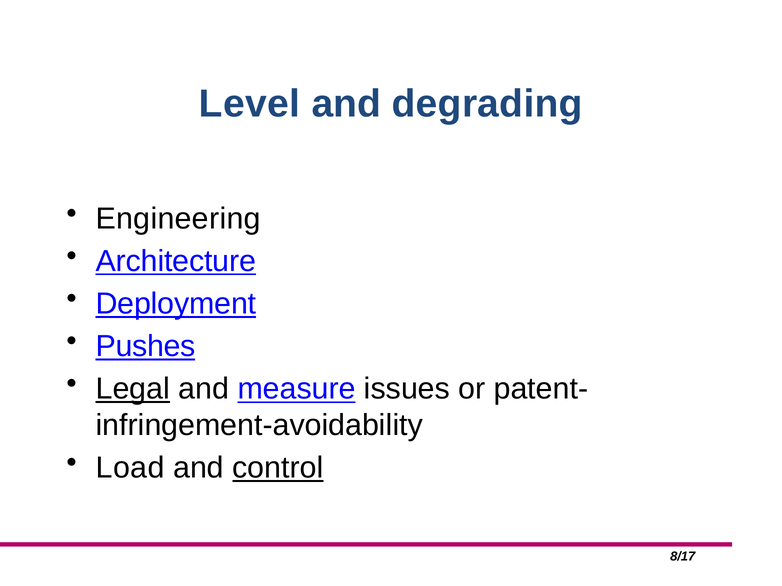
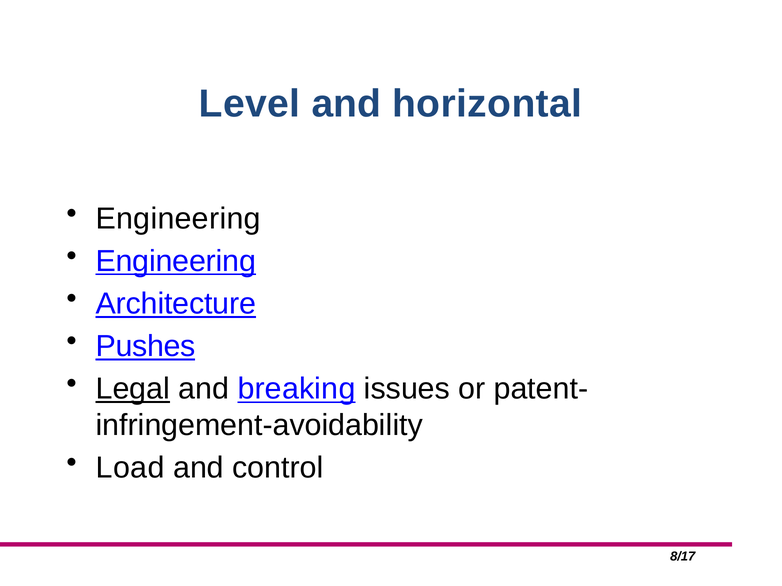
degrading: degrading -> horizontal
Architecture at (176, 261): Architecture -> Engineering
Deployment: Deployment -> Architecture
measure: measure -> breaking
control underline: present -> none
